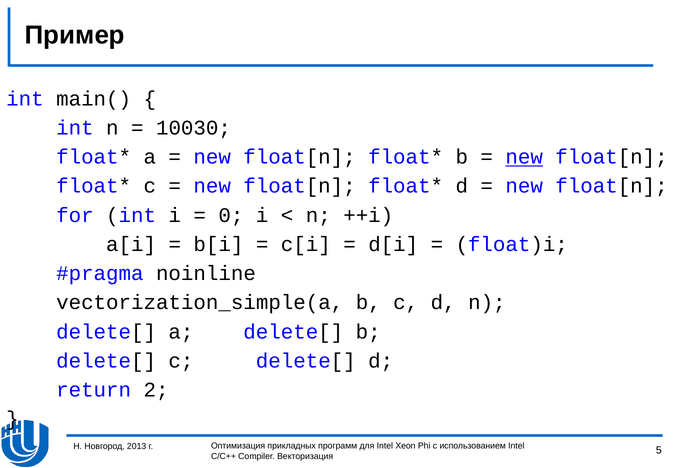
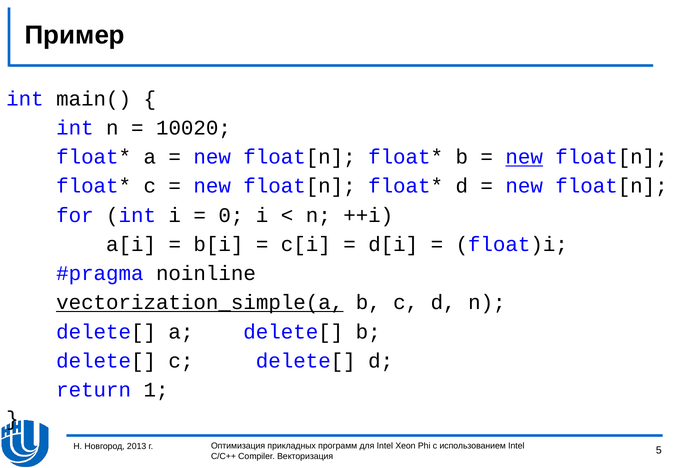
10030: 10030 -> 10020
vectorization_simple(a underline: none -> present
2: 2 -> 1
